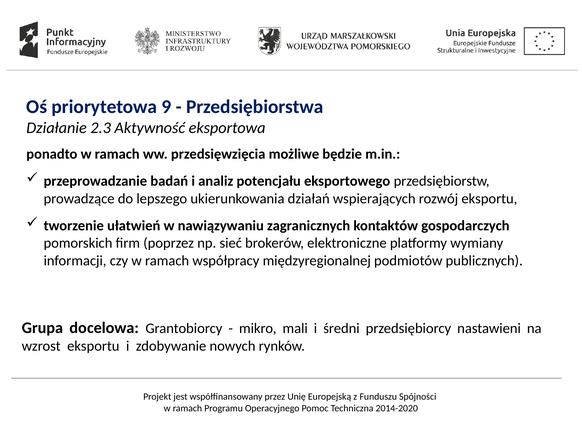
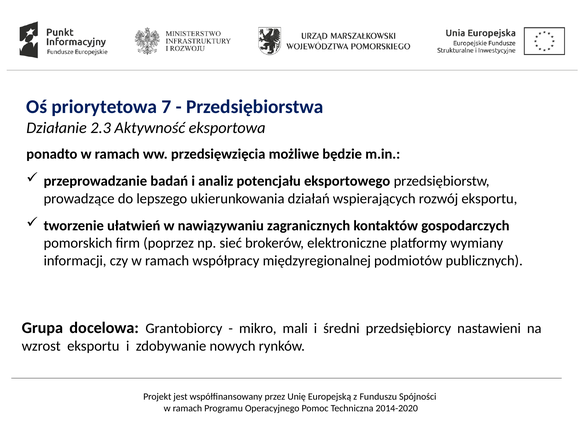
9: 9 -> 7
